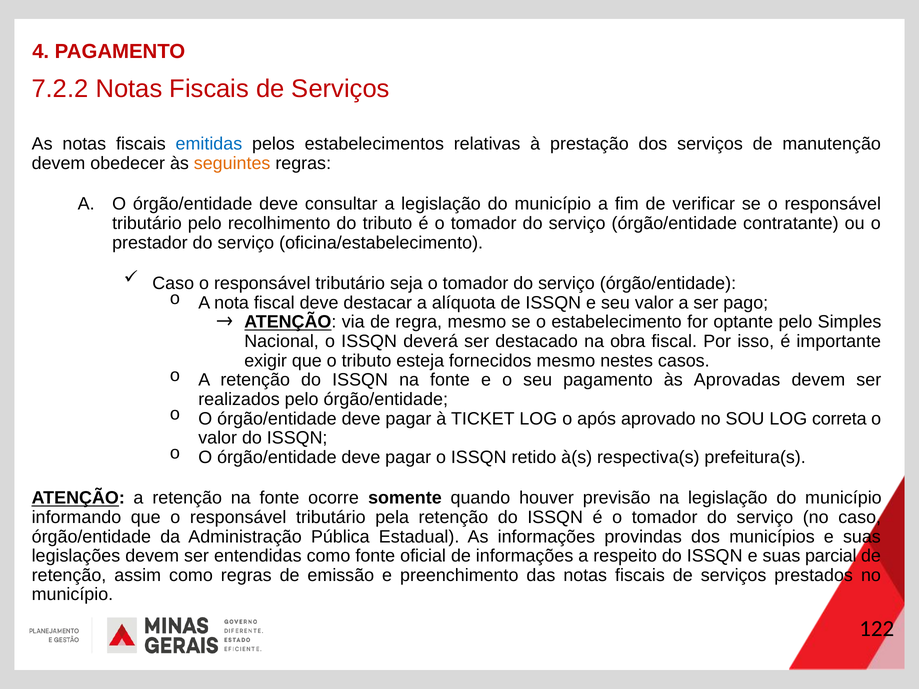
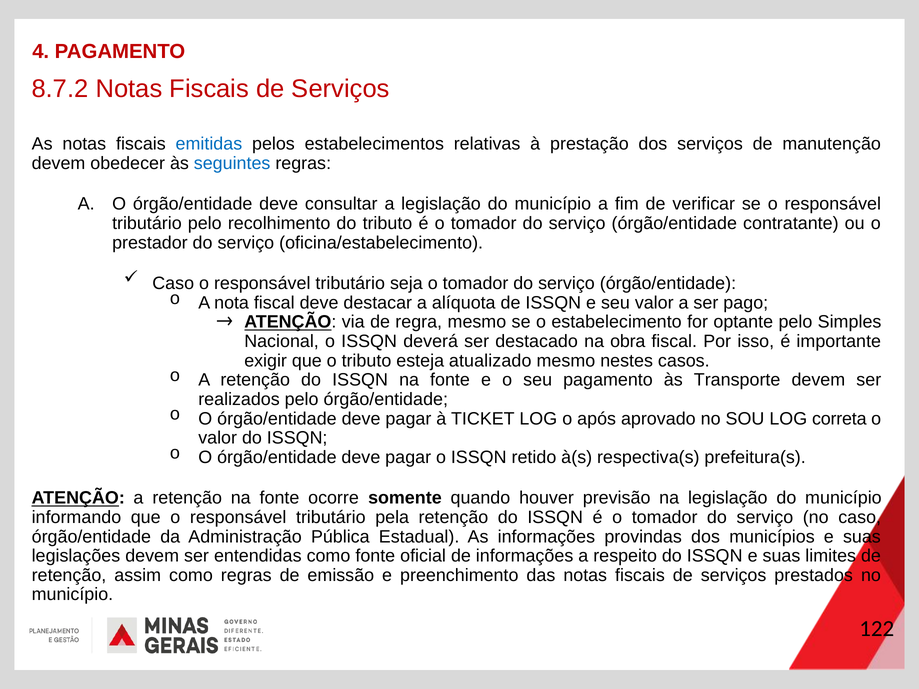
7.2.2: 7.2.2 -> 8.7.2
seguintes colour: orange -> blue
fornecidos: fornecidos -> atualizado
Aprovadas: Aprovadas -> Transporte
parcial: parcial -> limites
